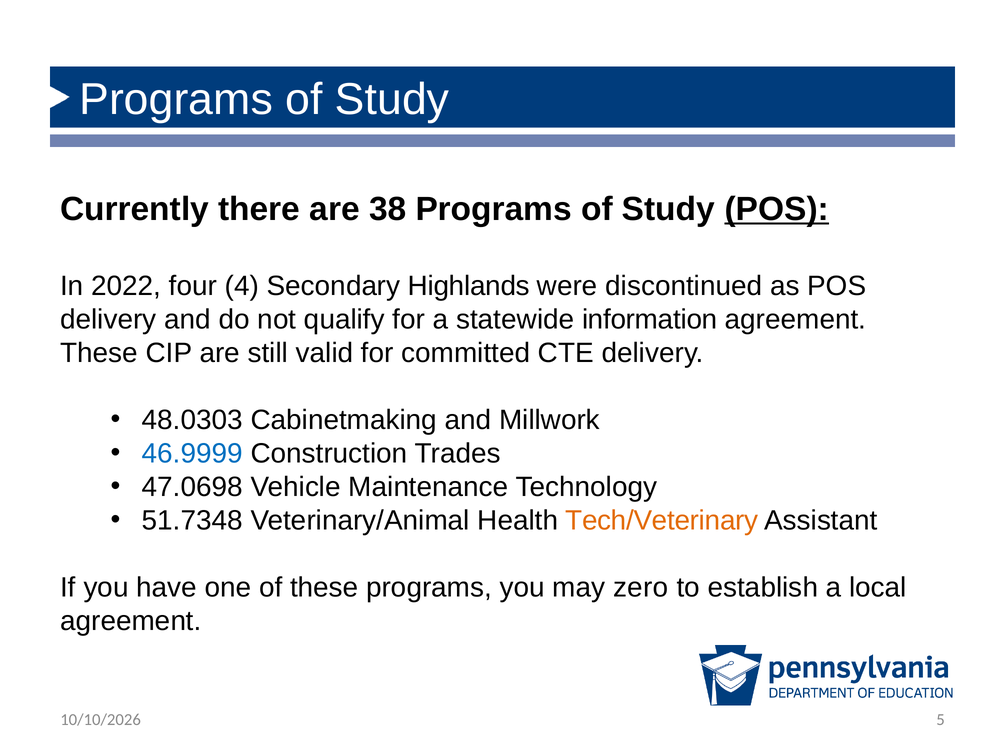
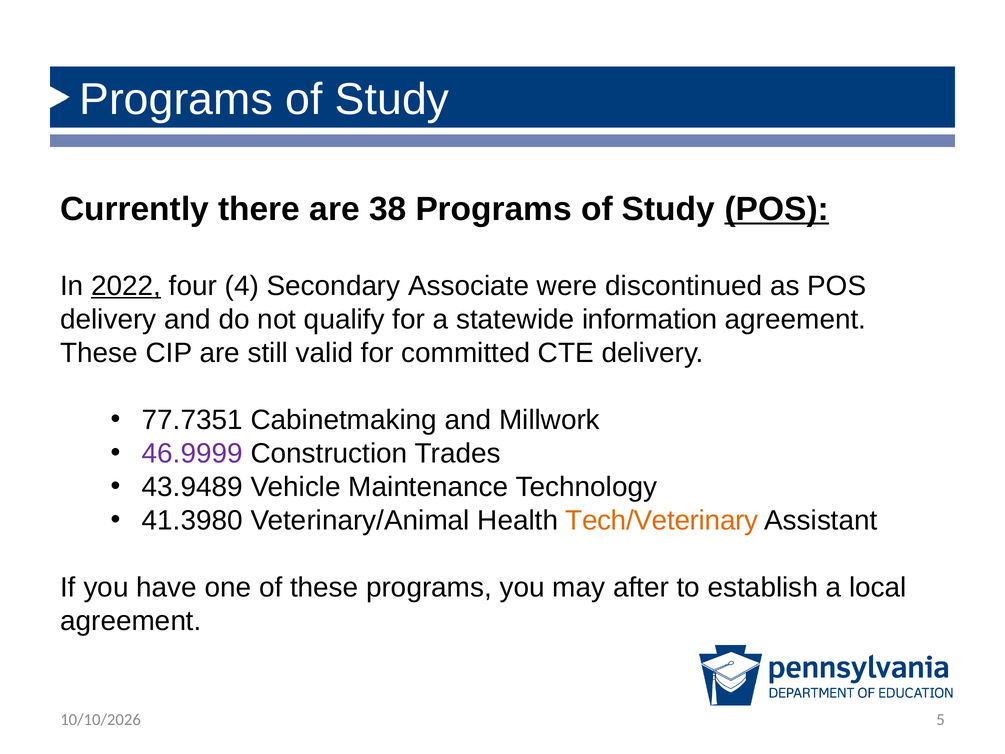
2022 underline: none -> present
Highlands: Highlands -> Associate
48.0303: 48.0303 -> 77.7351
46.9999 colour: blue -> purple
47.0698: 47.0698 -> 43.9489
51.7348: 51.7348 -> 41.3980
zero: zero -> after
